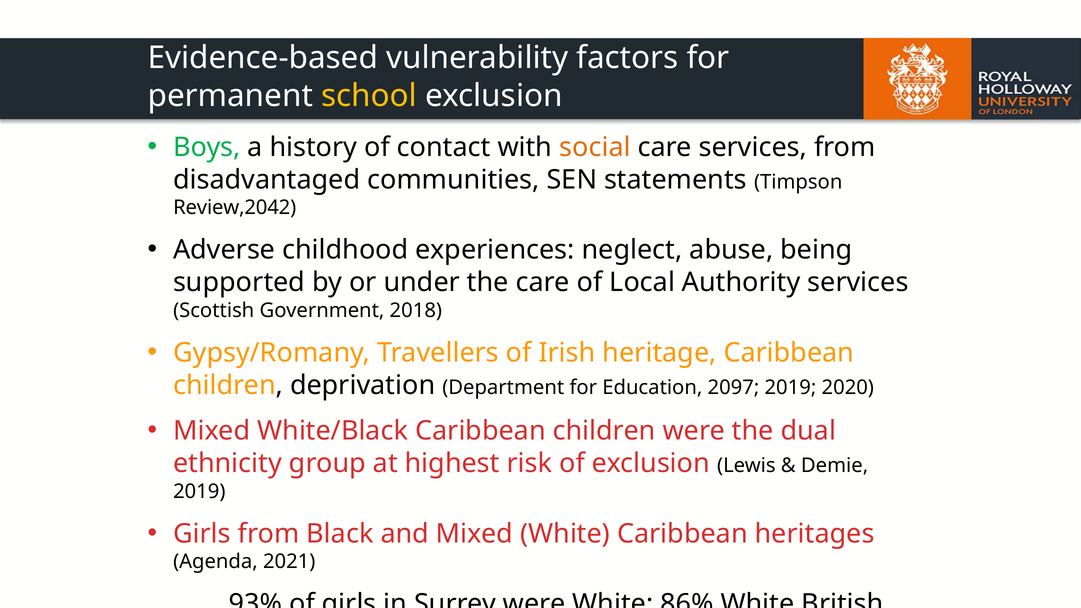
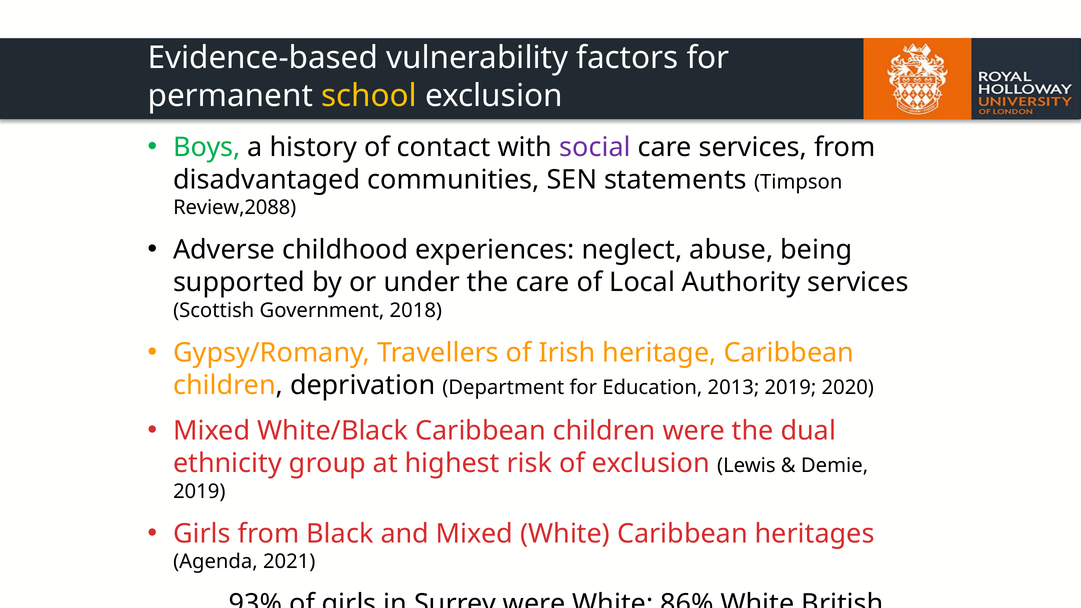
social colour: orange -> purple
Review,2042: Review,2042 -> Review,2088
2097: 2097 -> 2013
